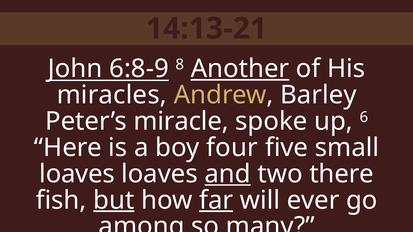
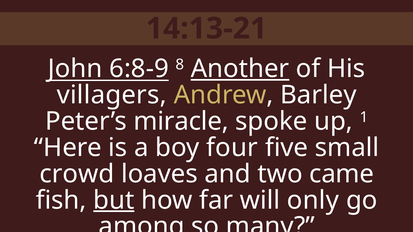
miracles: miracles -> villagers
6: 6 -> 1
loaves at (77, 174): loaves -> crowd
and underline: present -> none
there: there -> came
far underline: present -> none
ever: ever -> only
